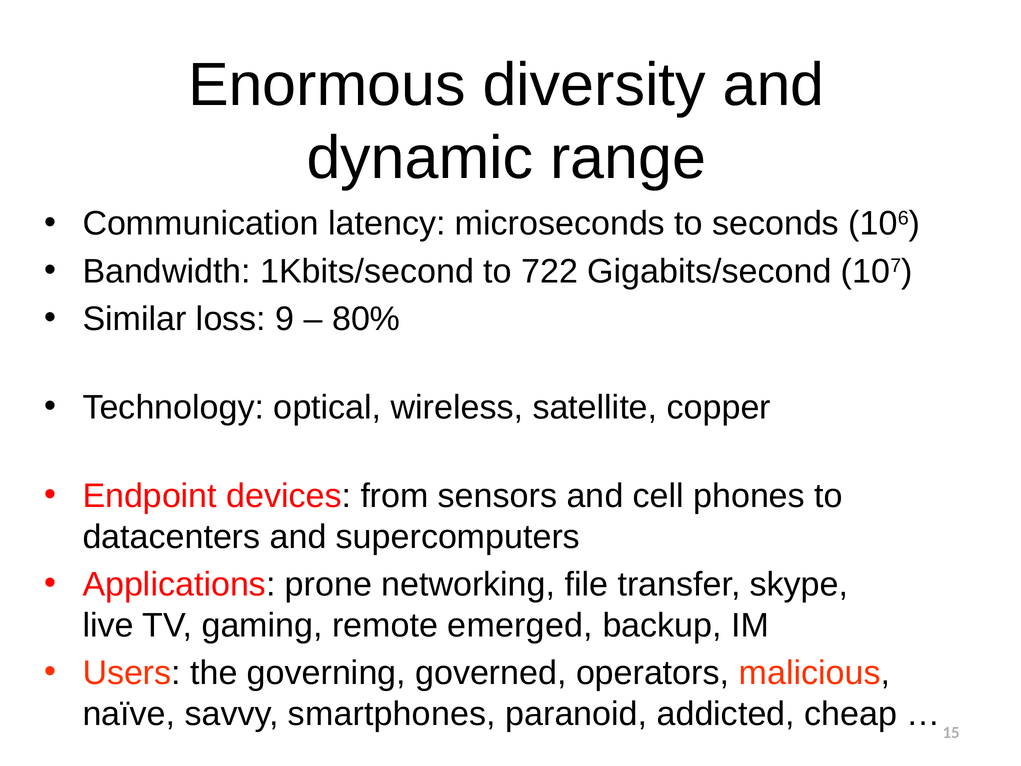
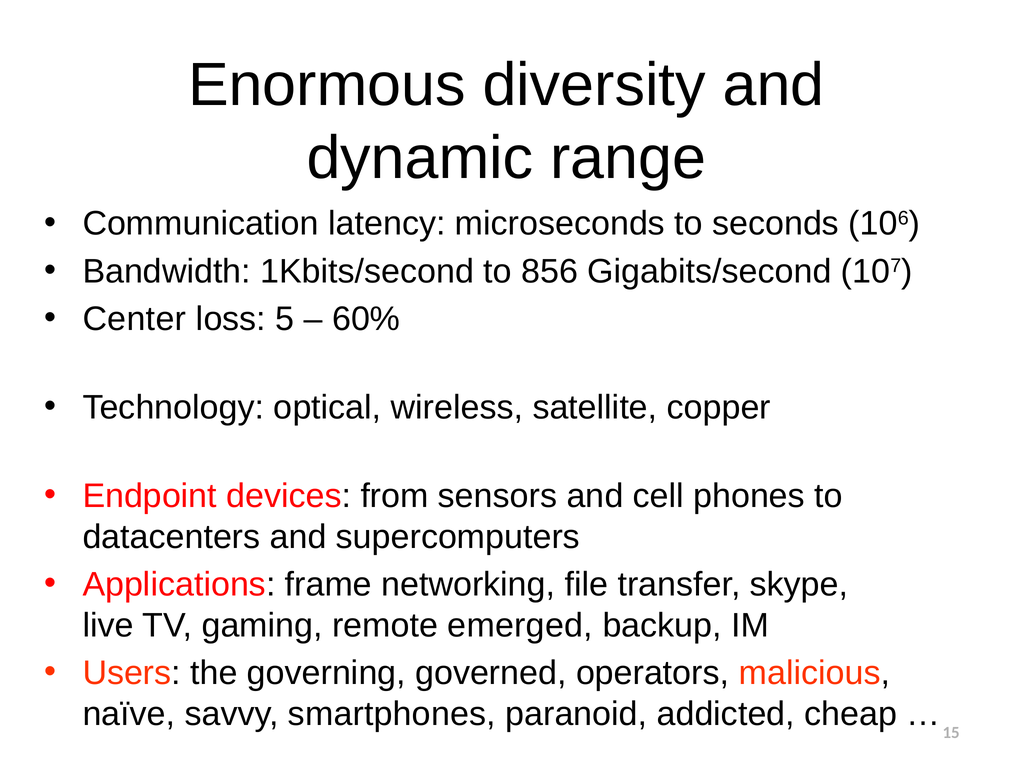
722: 722 -> 856
Similar: Similar -> Center
9: 9 -> 5
80%: 80% -> 60%
prone: prone -> frame
